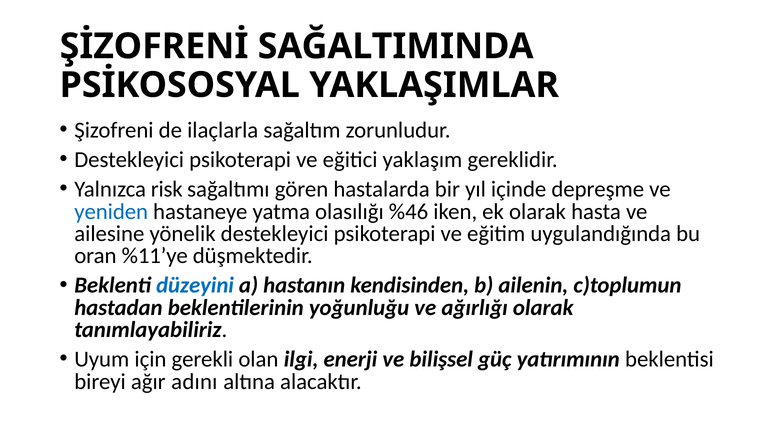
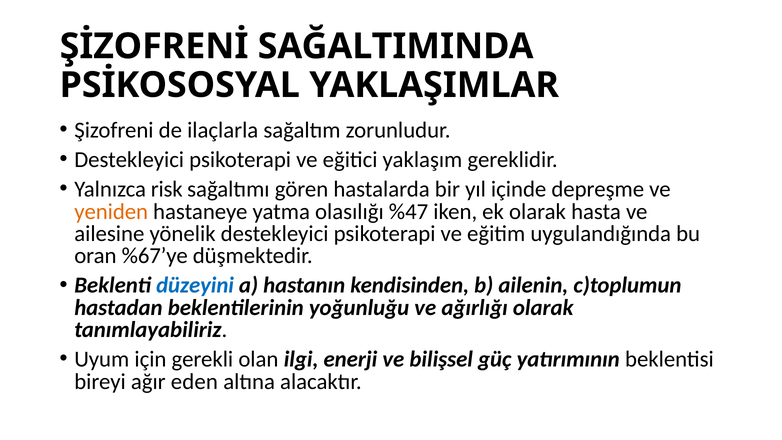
yeniden colour: blue -> orange
%46: %46 -> %47
%11’ye: %11’ye -> %67’ye
adını: adını -> eden
